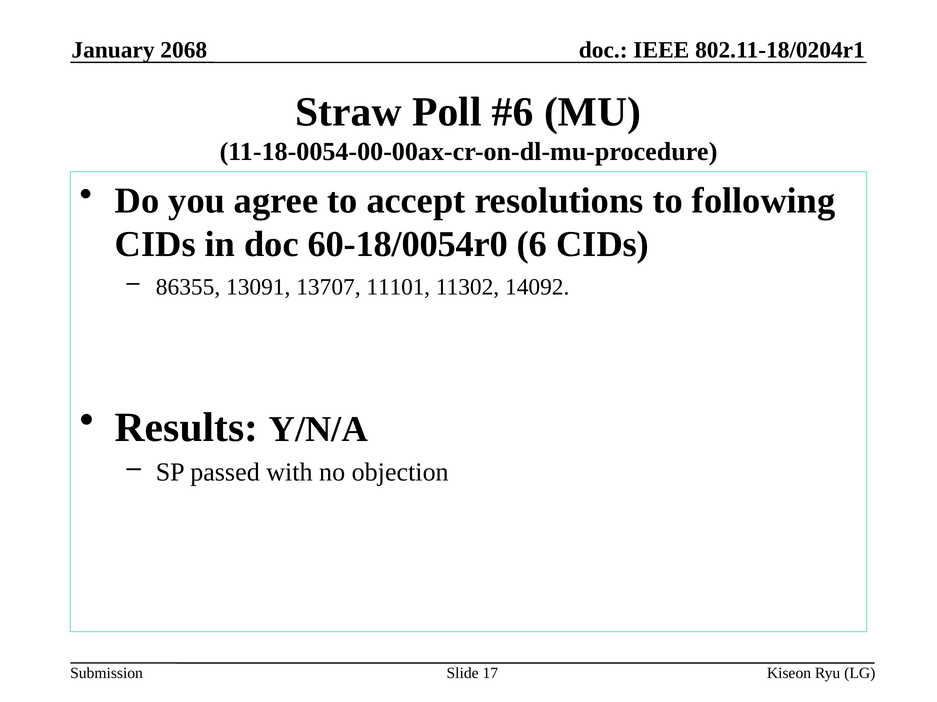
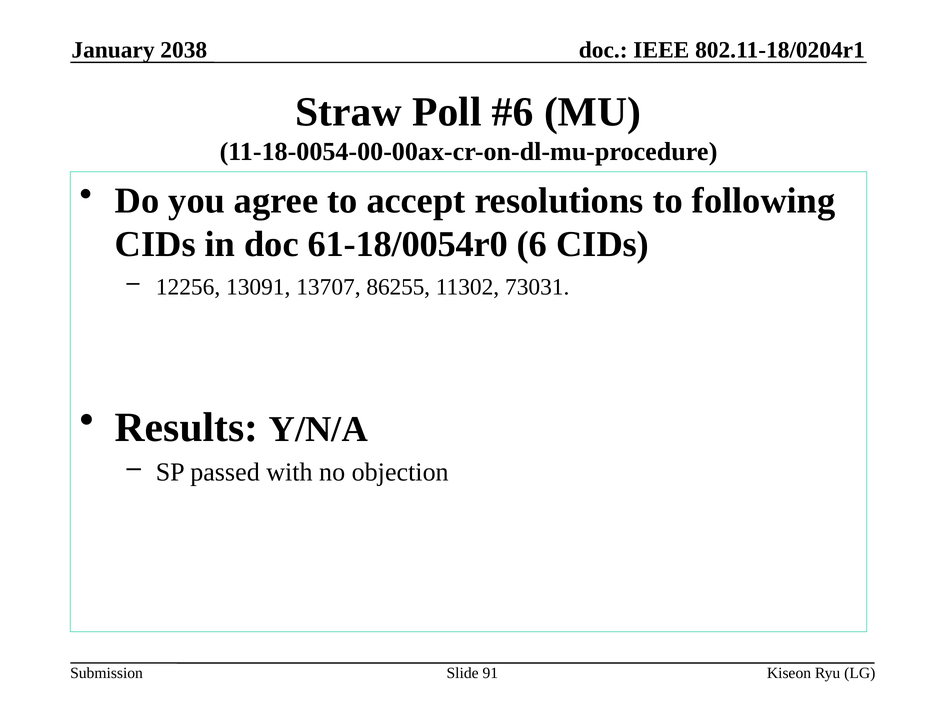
2068: 2068 -> 2038
60-18/0054r0: 60-18/0054r0 -> 61-18/0054r0
86355: 86355 -> 12256
11101: 11101 -> 86255
14092: 14092 -> 73031
17: 17 -> 91
